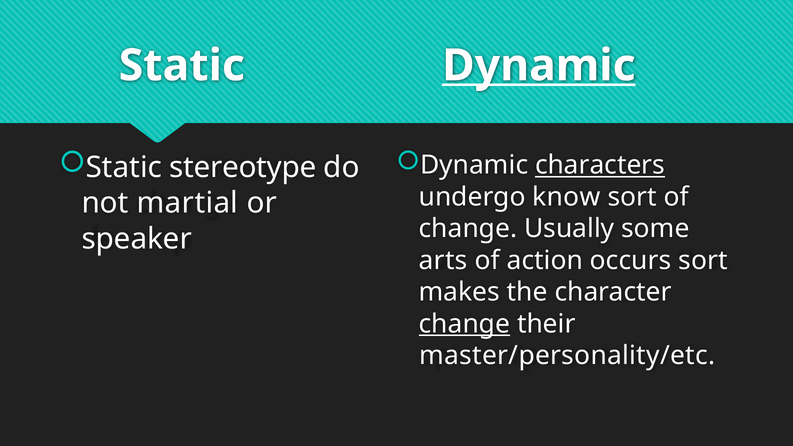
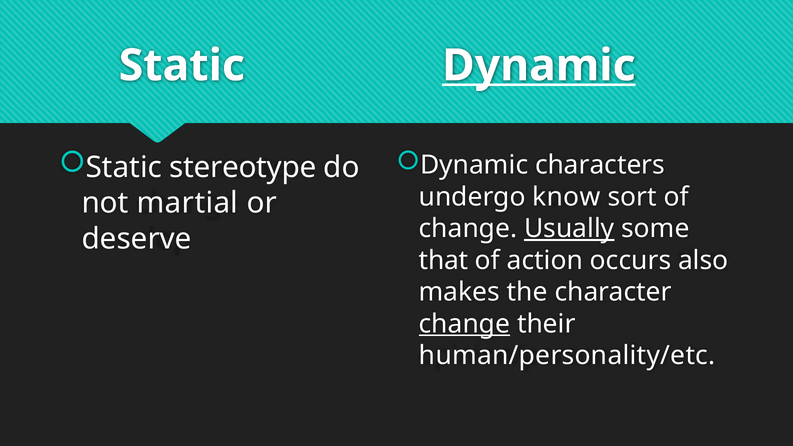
characters underline: present -> none
Usually underline: none -> present
speaker: speaker -> deserve
arts: arts -> that
occurs sort: sort -> also
master/personality/etc: master/personality/etc -> human/personality/etc
